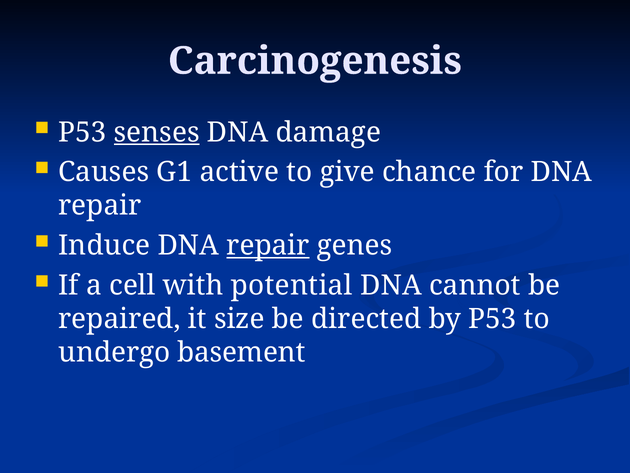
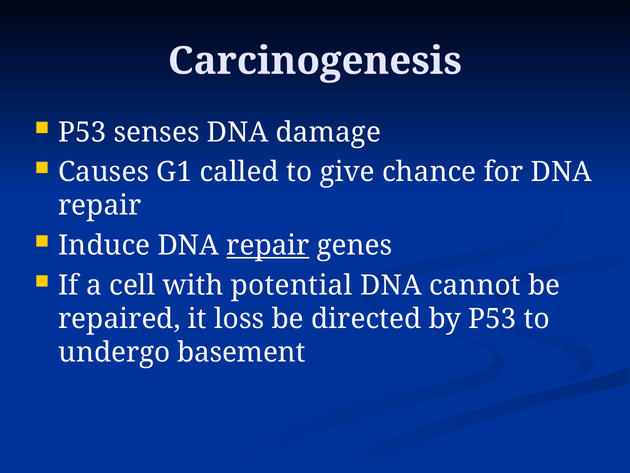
senses underline: present -> none
active: active -> called
size: size -> loss
